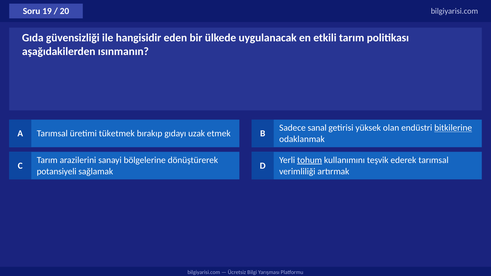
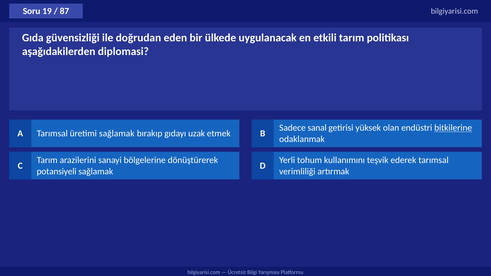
20: 20 -> 87
hangisidir: hangisidir -> doğrudan
ısınmanın: ısınmanın -> diplomasi
üretimi tüketmek: tüketmek -> sağlamak
tohum underline: present -> none
